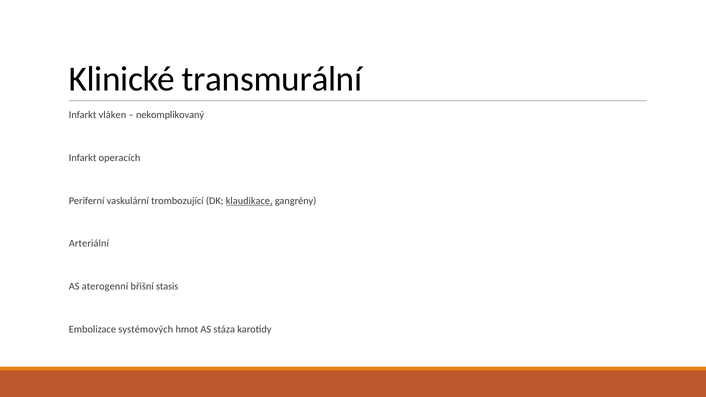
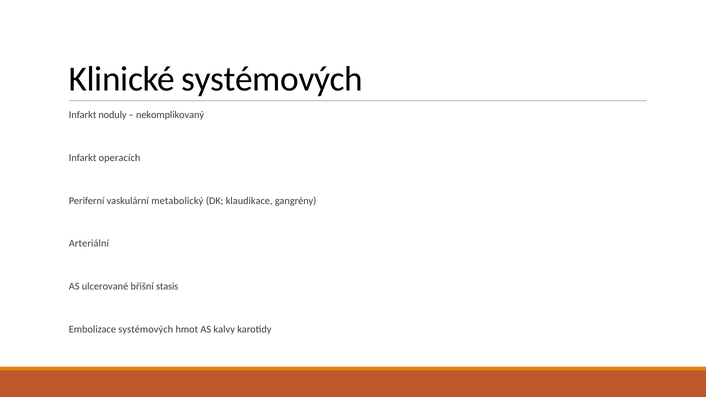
Klinické transmurální: transmurální -> systémových
vláken: vláken -> noduly
trombozující: trombozující -> metabolický
klaudikace underline: present -> none
aterogenní: aterogenní -> ulcerované
stáza: stáza -> kalvy
